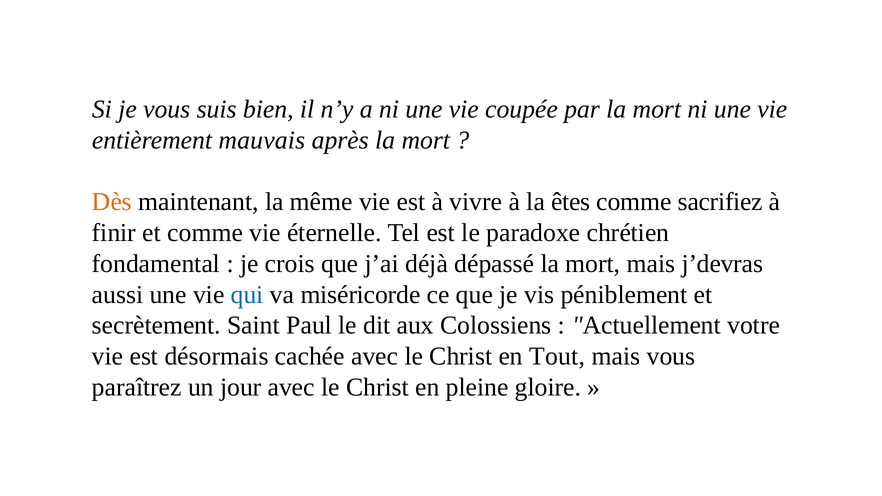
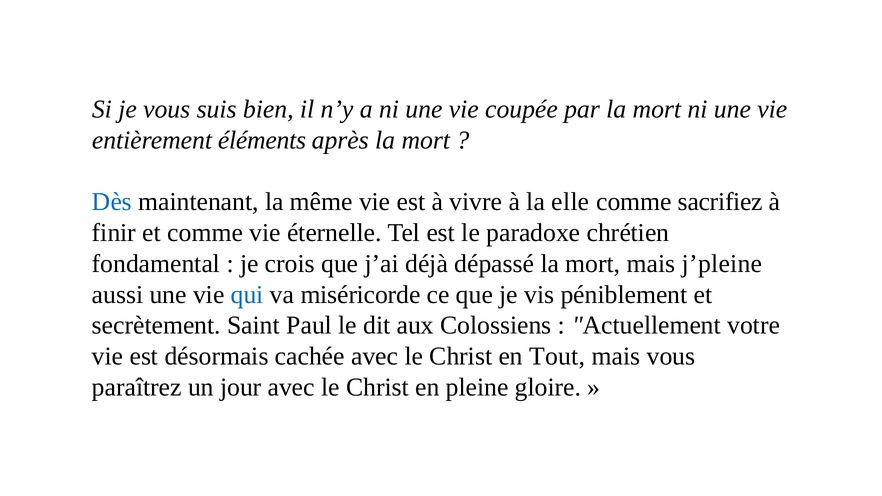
mauvais: mauvais -> éléments
Dès colour: orange -> blue
êtes: êtes -> elle
j’devras: j’devras -> j’pleine
